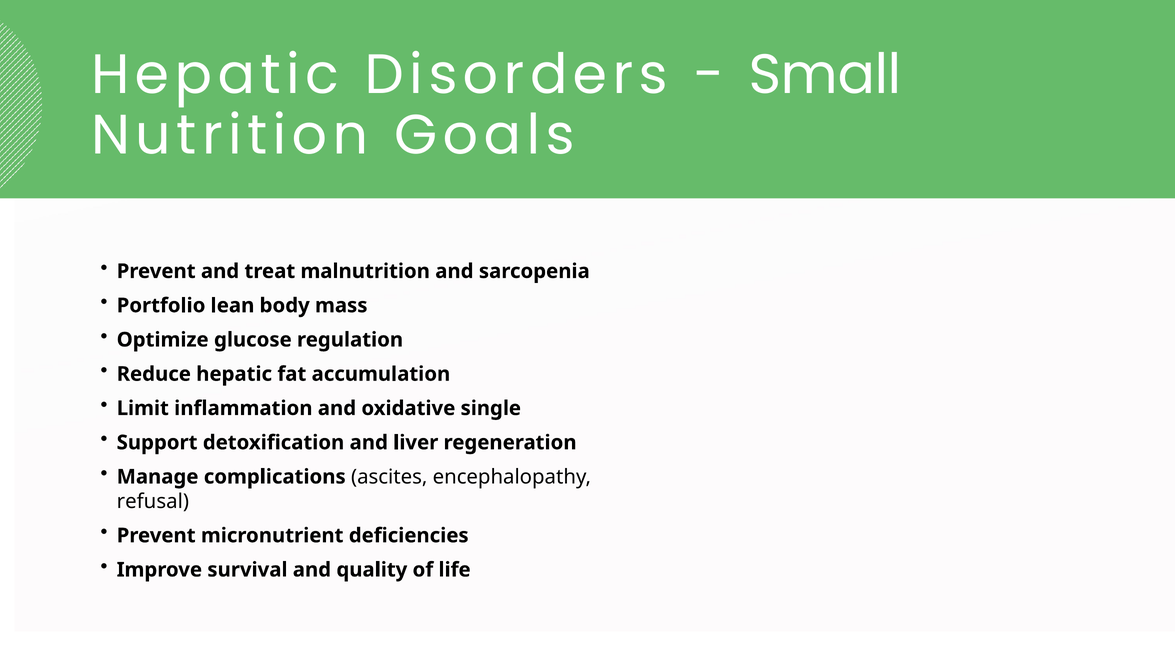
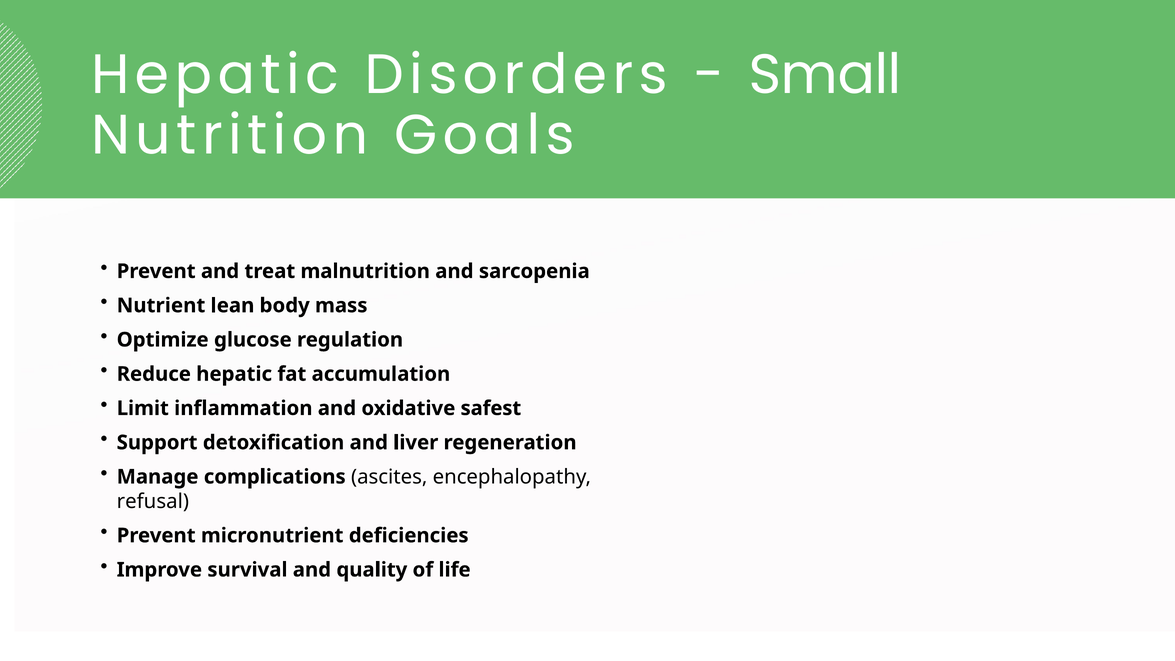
Portfolio: Portfolio -> Nutrient
single: single -> safest
